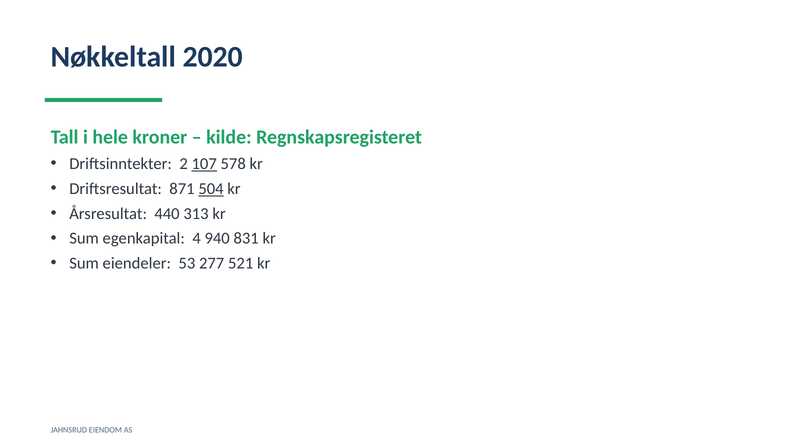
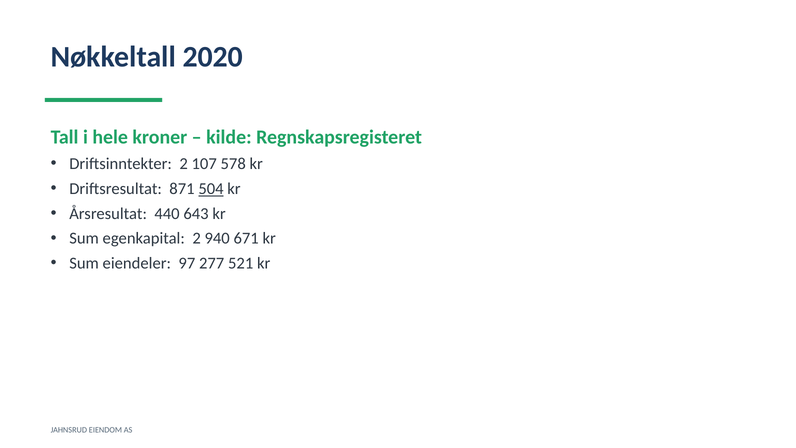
107 underline: present -> none
313: 313 -> 643
egenkapital 4: 4 -> 2
831: 831 -> 671
53: 53 -> 97
